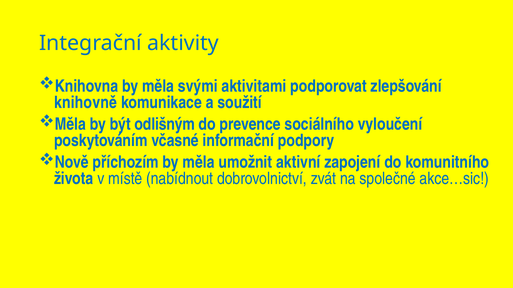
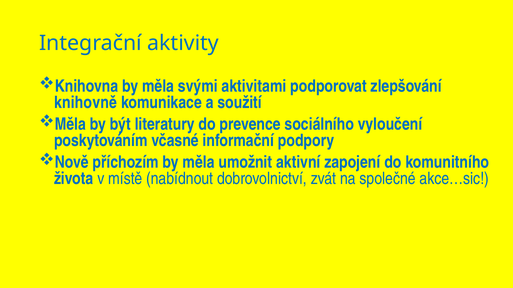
odlišným: odlišným -> literatury
